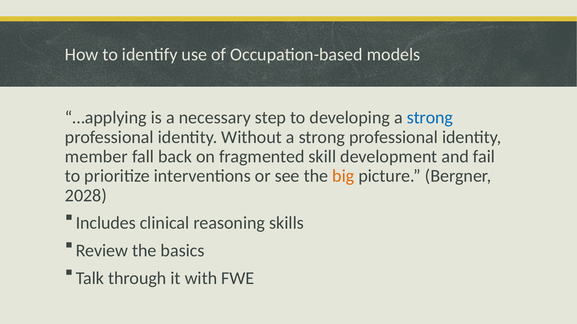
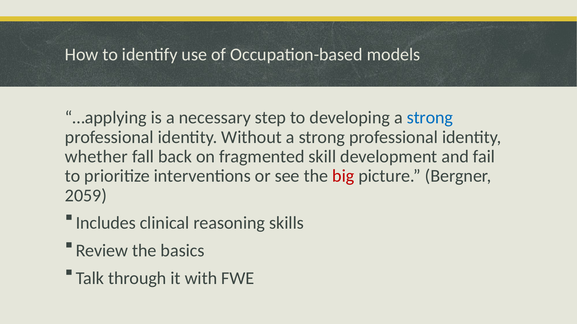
member: member -> whether
big colour: orange -> red
2028: 2028 -> 2059
